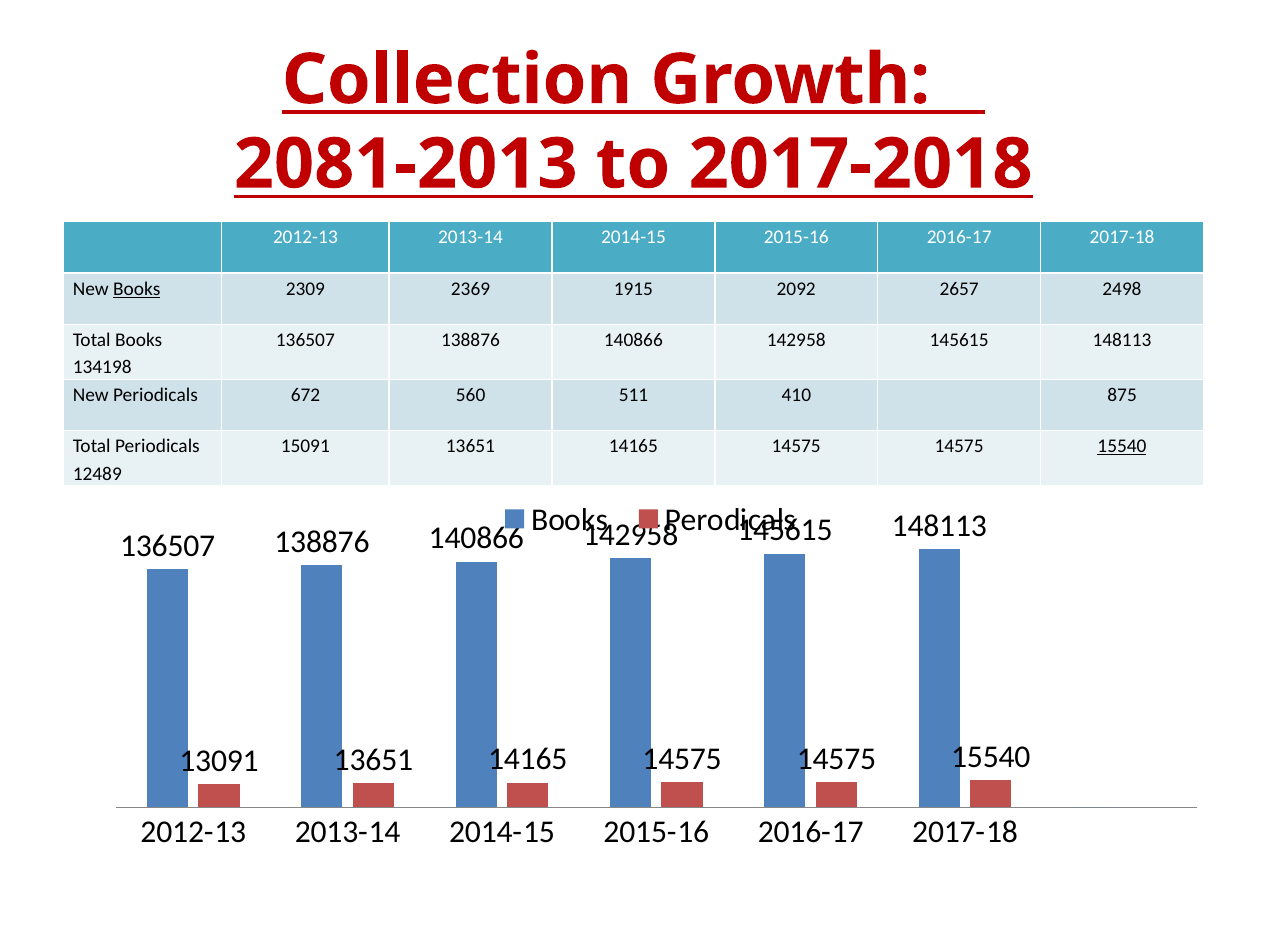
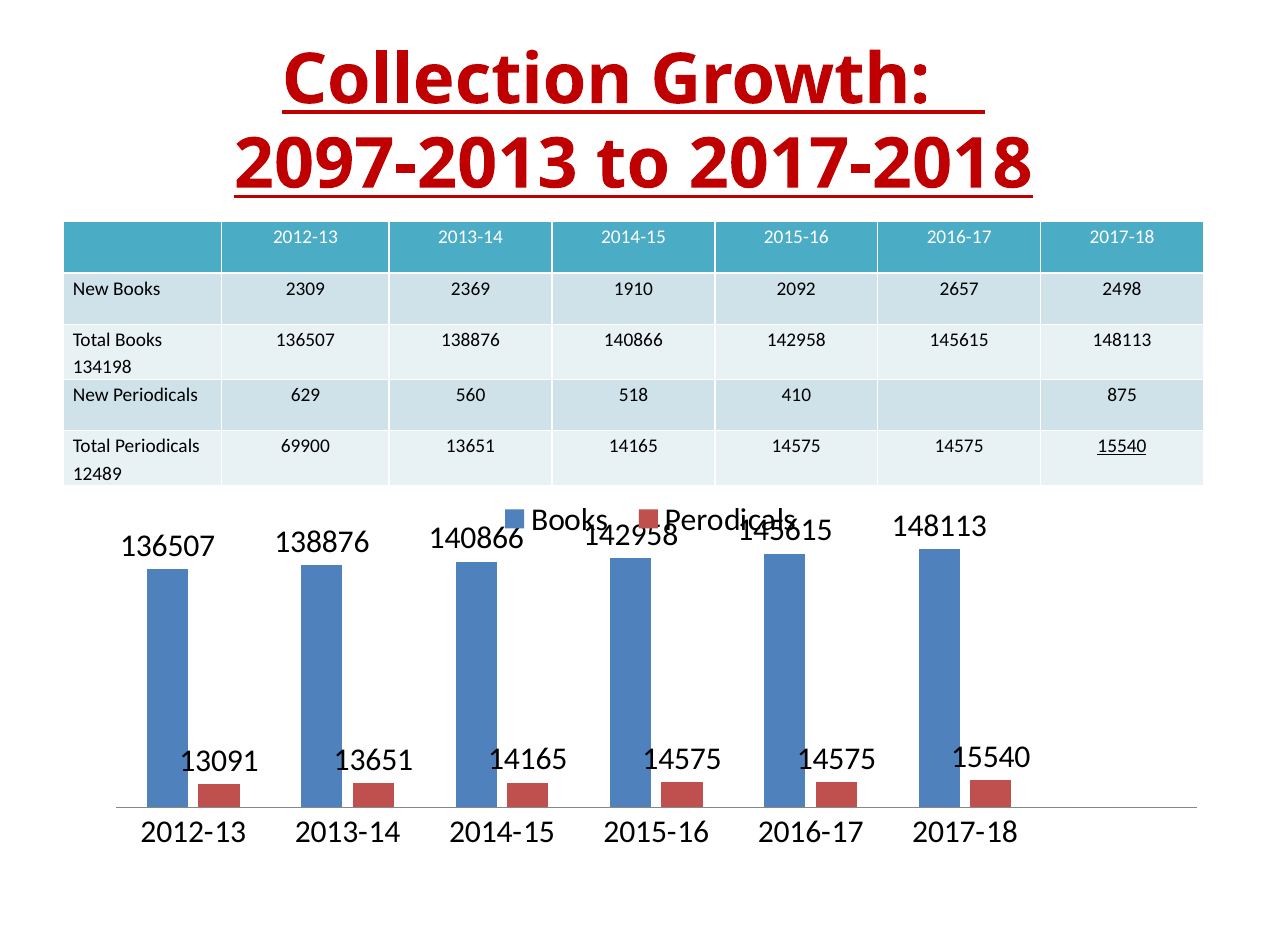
2081-2013: 2081-2013 -> 2097-2013
Books at (137, 289) underline: present -> none
1915: 1915 -> 1910
672: 672 -> 629
511: 511 -> 518
15091: 15091 -> 69900
